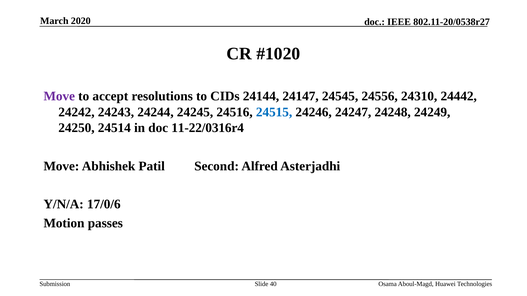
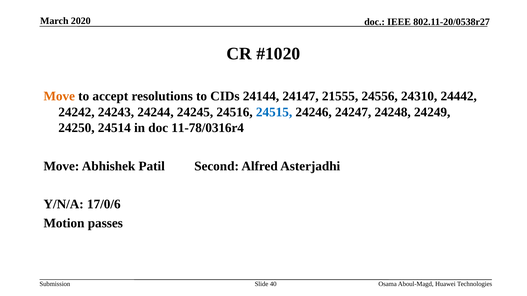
Move at (59, 96) colour: purple -> orange
24545: 24545 -> 21555
11-22/0316r4: 11-22/0316r4 -> 11-78/0316r4
